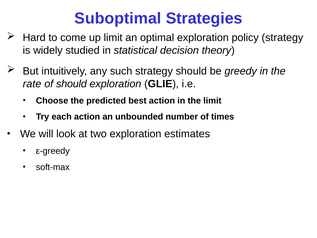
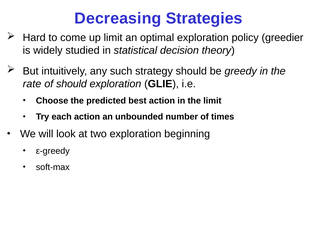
Suboptimal: Suboptimal -> Decreasing
policy strategy: strategy -> greedier
estimates: estimates -> beginning
